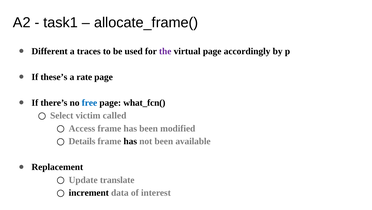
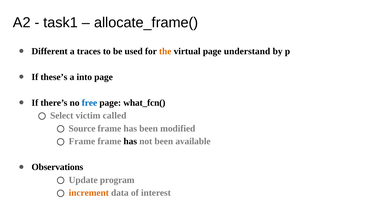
the colour: purple -> orange
accordingly: accordingly -> understand
rate: rate -> into
Access: Access -> Source
Details at (82, 141): Details -> Frame
Replacement: Replacement -> Observations
translate: translate -> program
increment colour: black -> orange
